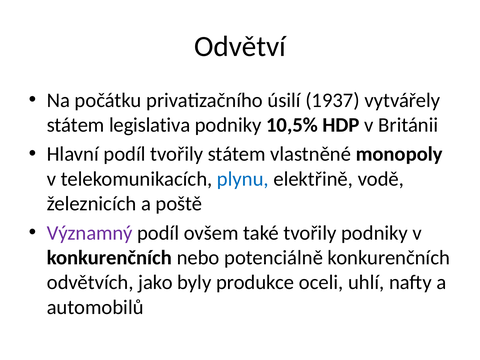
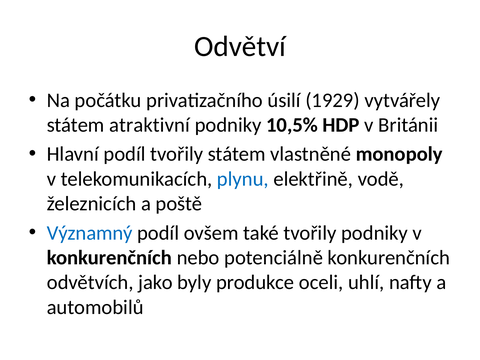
1937: 1937 -> 1929
legislativa: legislativa -> atraktivní
Významný colour: purple -> blue
